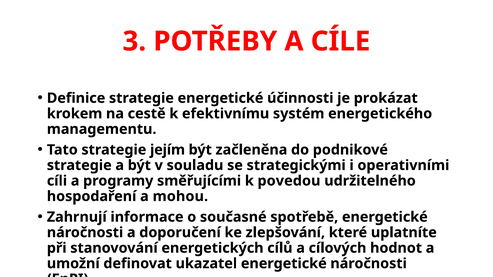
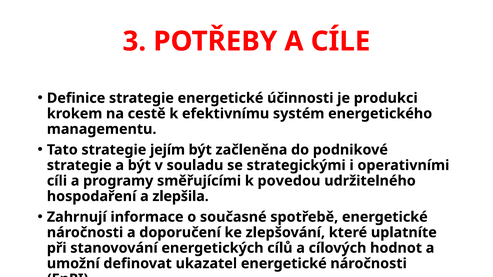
prokázat: prokázat -> produkci
mohou: mohou -> zlepšila
